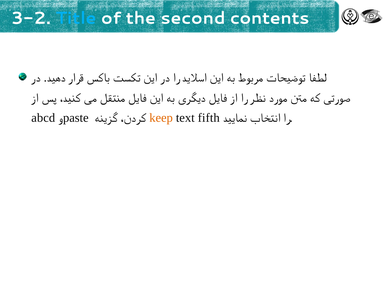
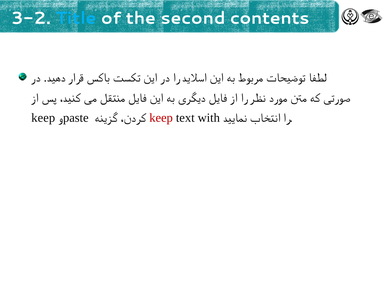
abcd at (43, 118): abcd -> keep
keep at (161, 118) colour: orange -> red
fifth: fifth -> with
